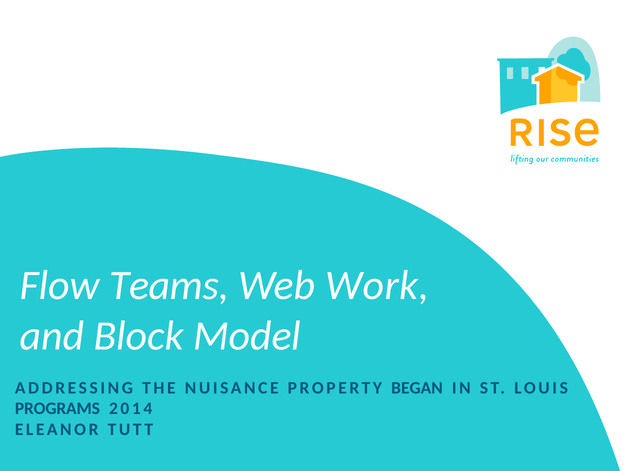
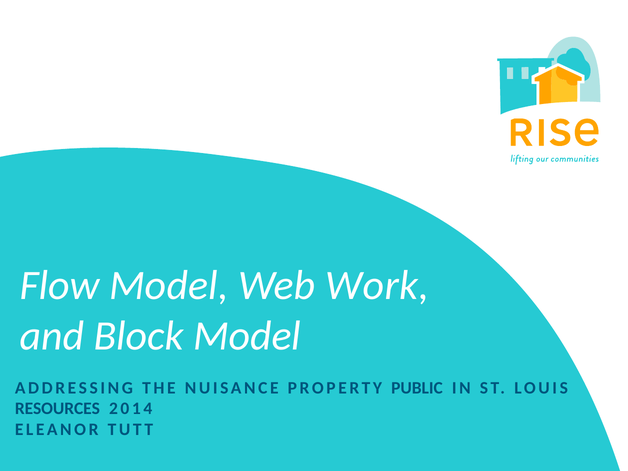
Flow Teams: Teams -> Model
BEGAN: BEGAN -> PUBLIC
PROGRAMS: PROGRAMS -> RESOURCES
